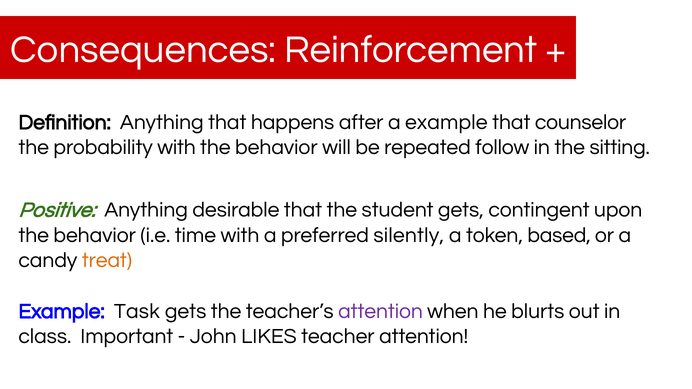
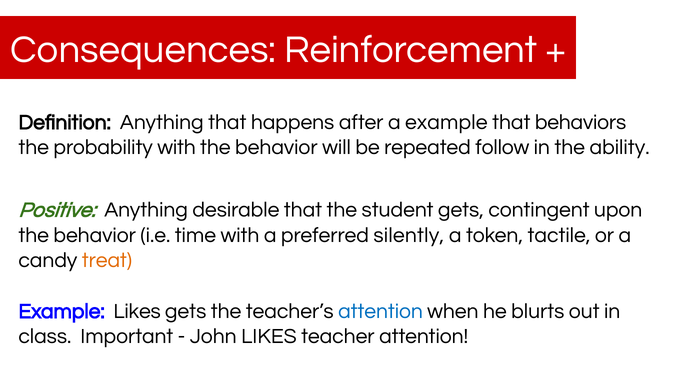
counselor: counselor -> behaviors
sitting: sitting -> ability
based: based -> tactile
Example Task: Task -> Likes
attention at (381, 311) colour: purple -> blue
